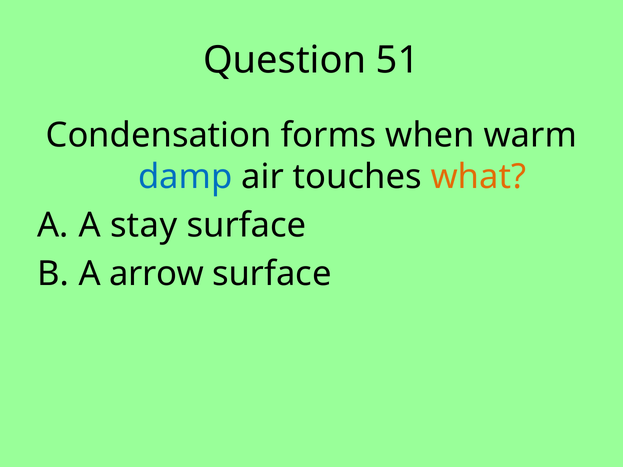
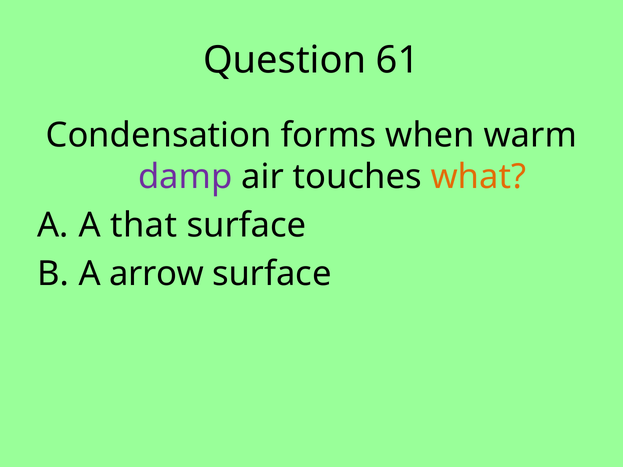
51: 51 -> 61
damp colour: blue -> purple
stay: stay -> that
